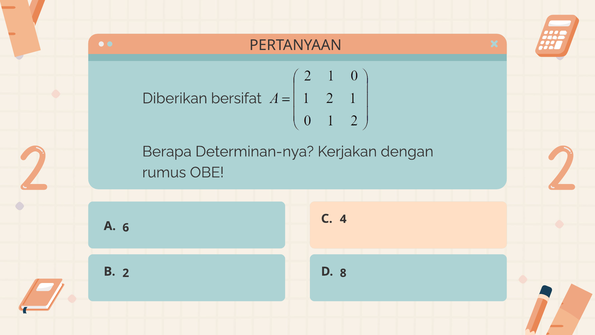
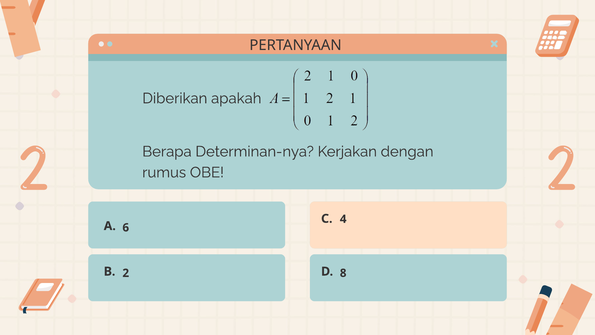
bersifat: bersifat -> apakah
